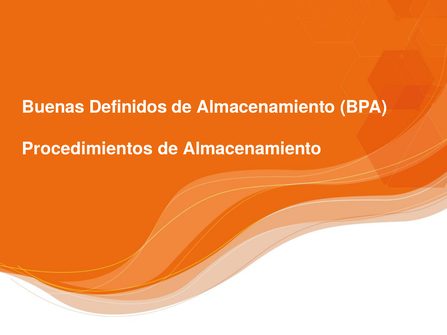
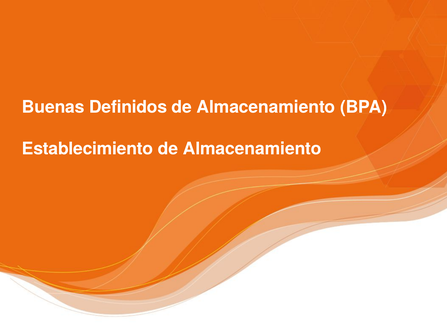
Procedimientos: Procedimientos -> Establecimiento
